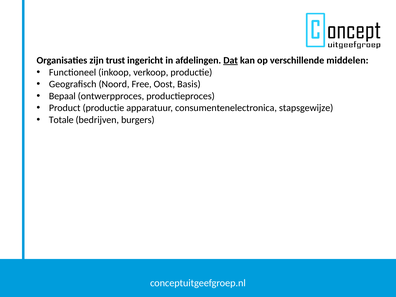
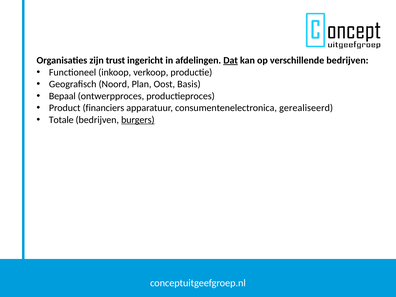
verschillende middelen: middelen -> bedrijven
Free: Free -> Plan
Product productie: productie -> financiers
stapsgewijze: stapsgewijze -> gerealiseerd
burgers underline: none -> present
